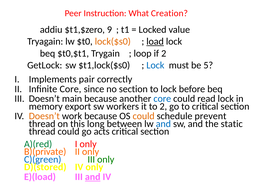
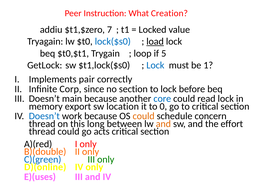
9: 9 -> 7
lock($s0 colour: orange -> blue
if 2: 2 -> 5
5: 5 -> 1
Infinite Core: Core -> Corp
workers: workers -> location
to 2: 2 -> 0
Doesn’t at (44, 116) colour: orange -> blue
prevent: prevent -> concern
and at (163, 123) colour: blue -> orange
static: static -> effort
A)(red colour: green -> black
B)(private: B)(private -> B)(double
D)(stored: D)(stored -> D)(online
E)(load: E)(load -> E)(uses
and at (93, 176) underline: present -> none
